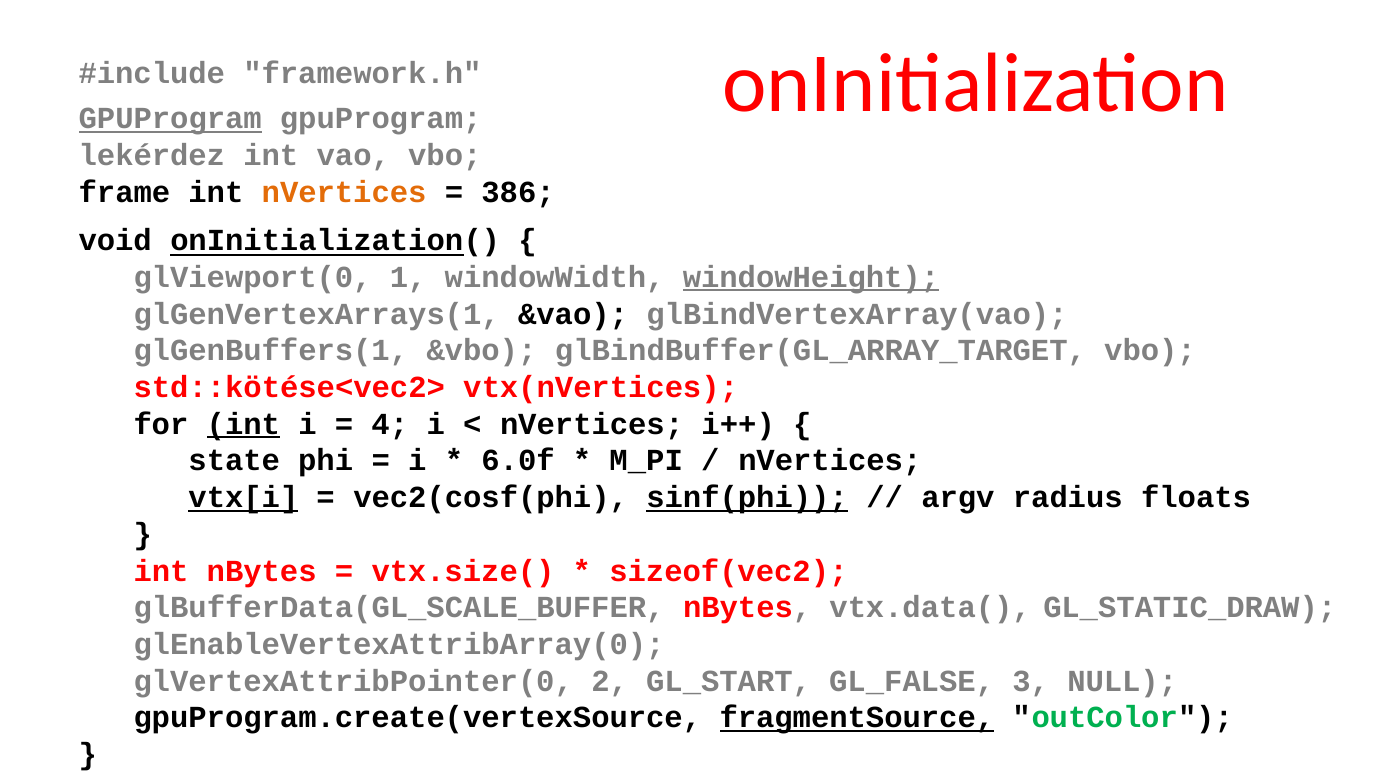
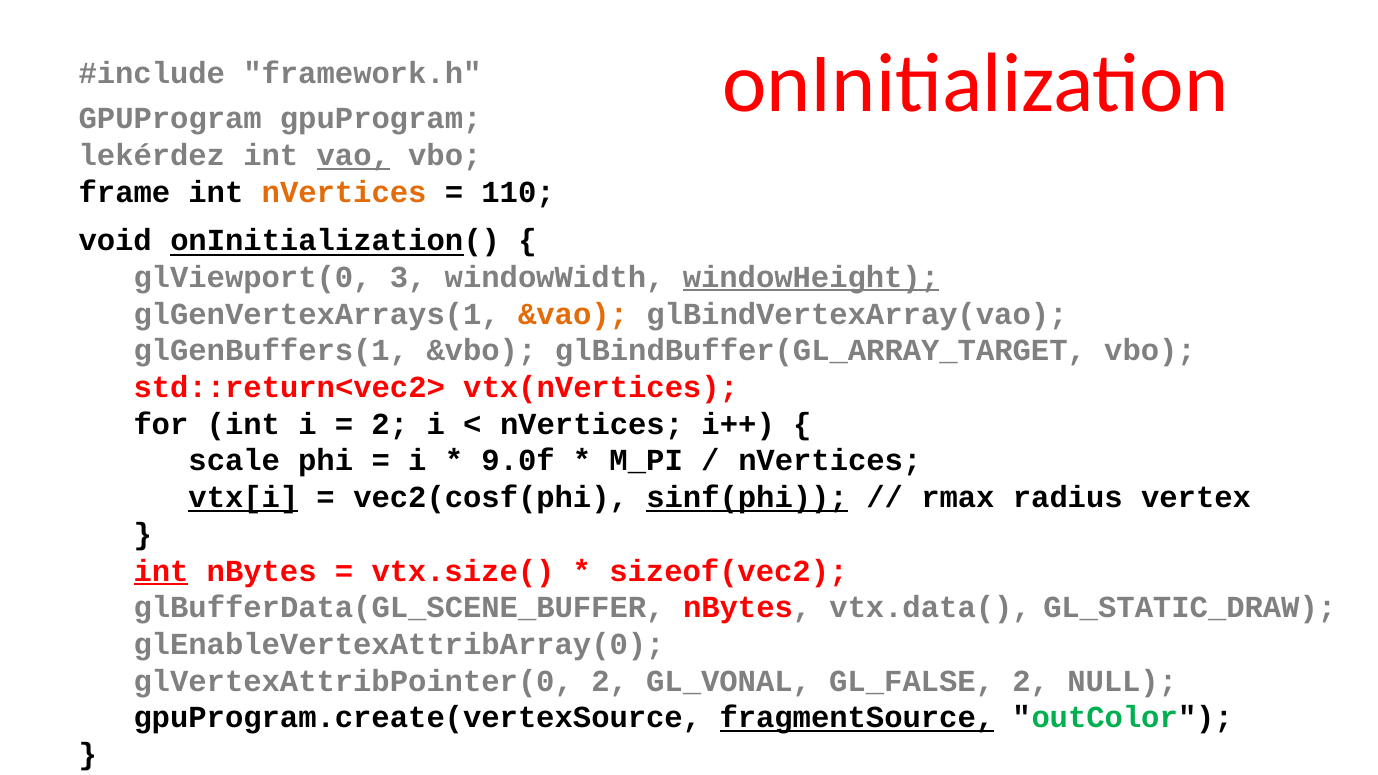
GPUProgram at (170, 119) underline: present -> none
vao underline: none -> present
386: 386 -> 110
1: 1 -> 3
&vao colour: black -> orange
std::kötése<vec2>: std::kötése<vec2> -> std::return<vec2>
int at (243, 424) underline: present -> none
4 at (390, 424): 4 -> 2
state: state -> scale
6.0f: 6.0f -> 9.0f
argv: argv -> rmax
floats: floats -> vertex
int at (161, 571) underline: none -> present
glBufferData(GL_SCALE_BUFFER: glBufferData(GL_SCALE_BUFFER -> glBufferData(GL_SCENE_BUFFER
GL_START: GL_START -> GL_VONAL
GL_FALSE 3: 3 -> 2
